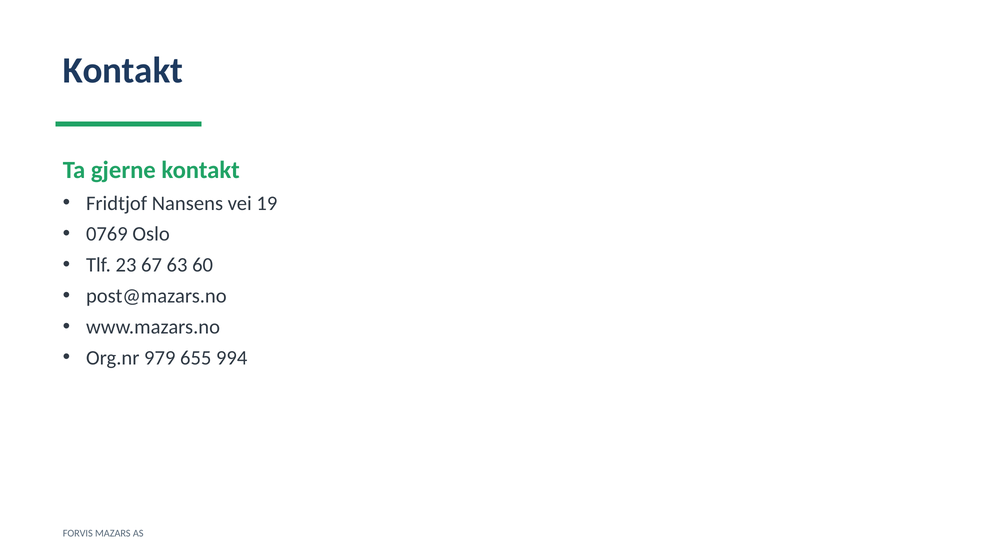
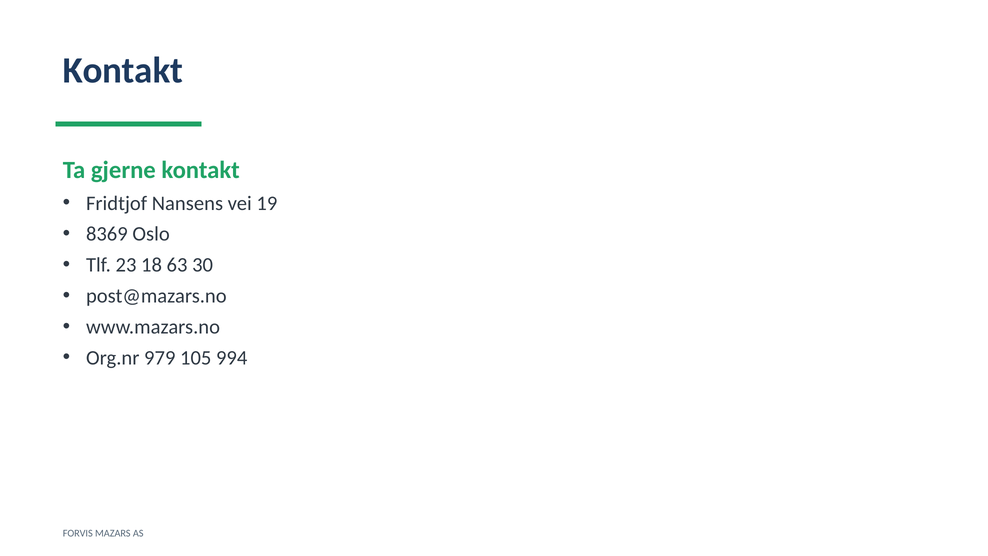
0769: 0769 -> 8369
67: 67 -> 18
60: 60 -> 30
655: 655 -> 105
